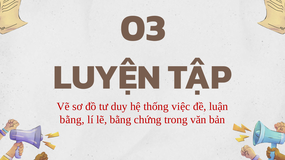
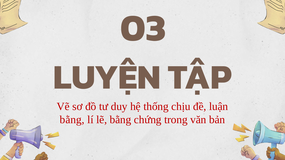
việc: việc -> chịu
